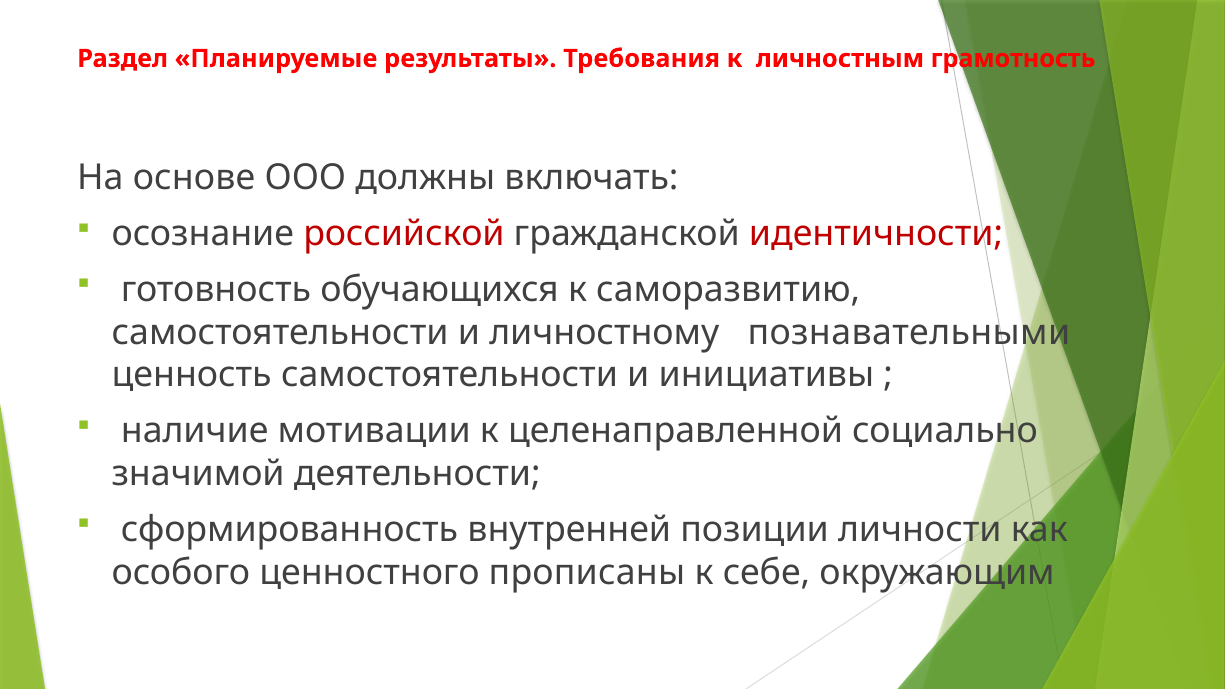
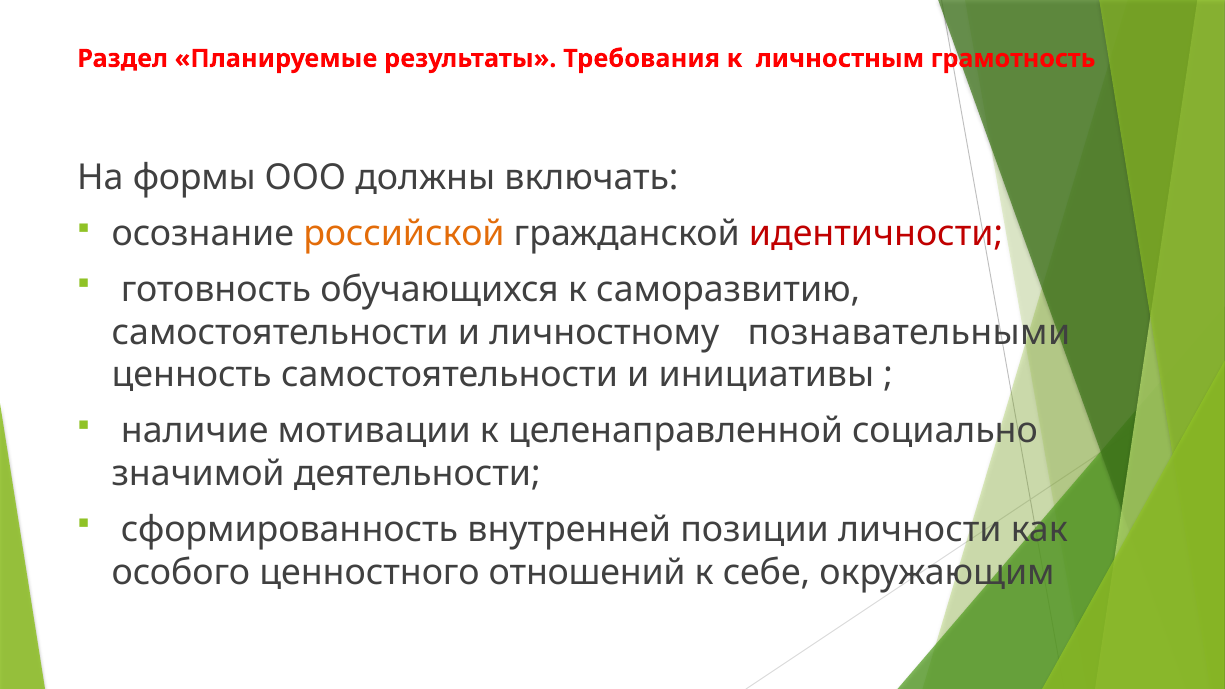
основе: основе -> формы
российской colour: red -> orange
прописаны: прописаны -> отношений
